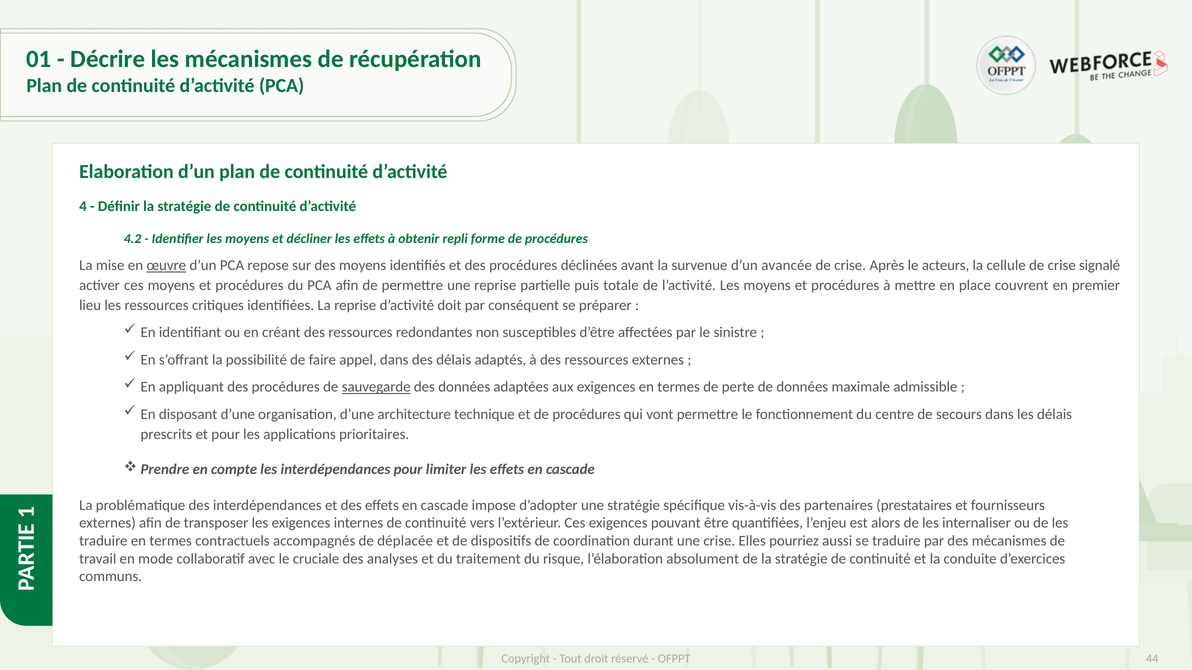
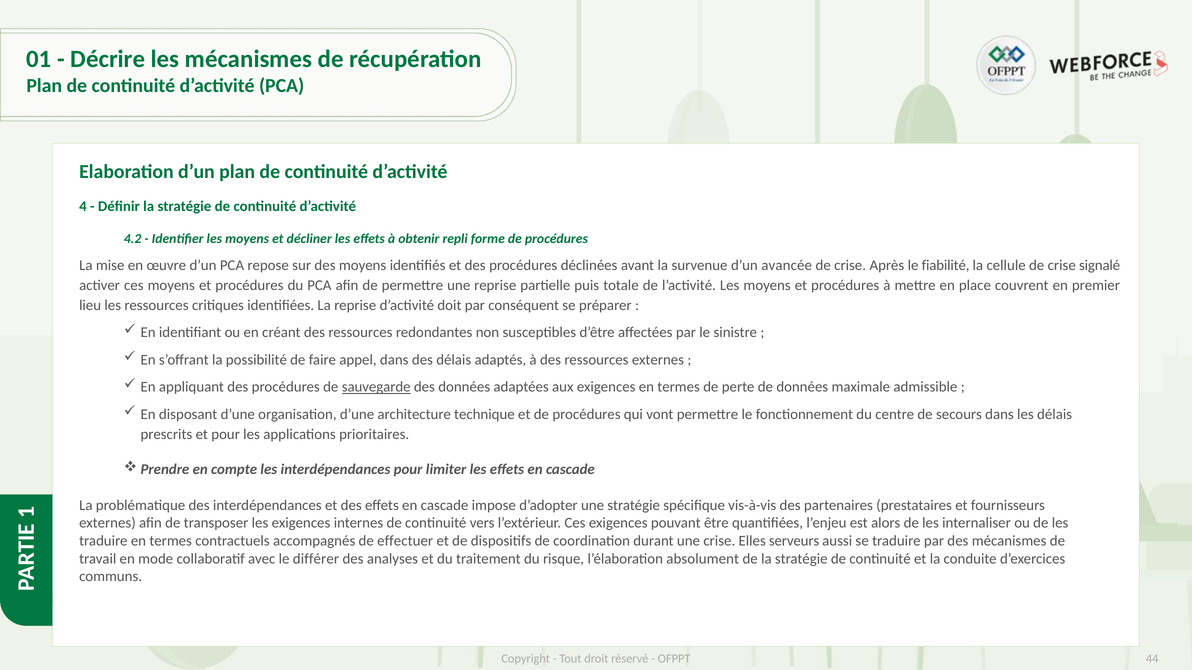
œuvre underline: present -> none
acteurs: acteurs -> fiabilité
déplacée: déplacée -> effectuer
pourriez: pourriez -> serveurs
cruciale: cruciale -> différer
